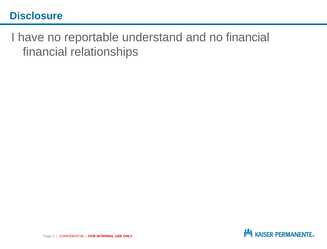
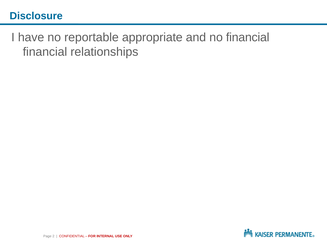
understand: understand -> appropriate
